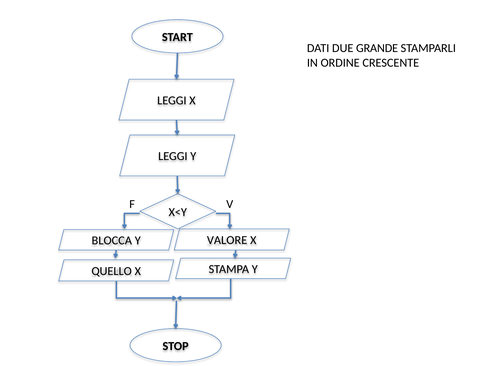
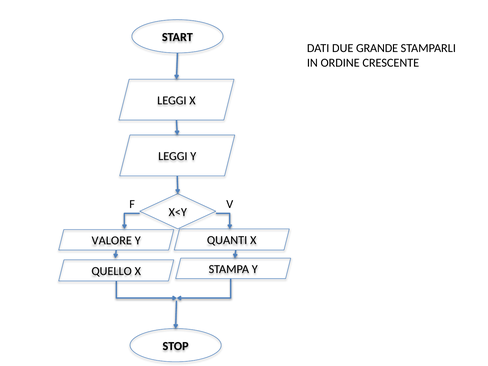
VALORE: VALORE -> QUANTI
BLOCCA: BLOCCA -> VALORE
